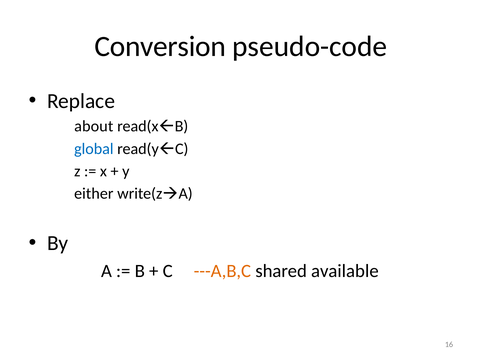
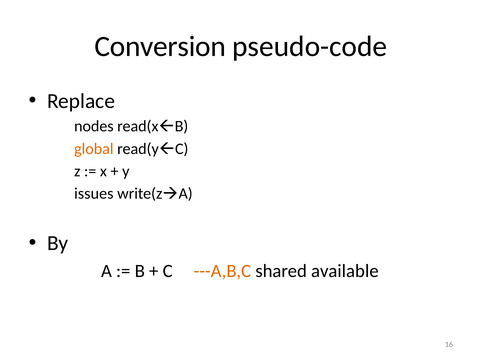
about: about -> nodes
global colour: blue -> orange
either: either -> issues
